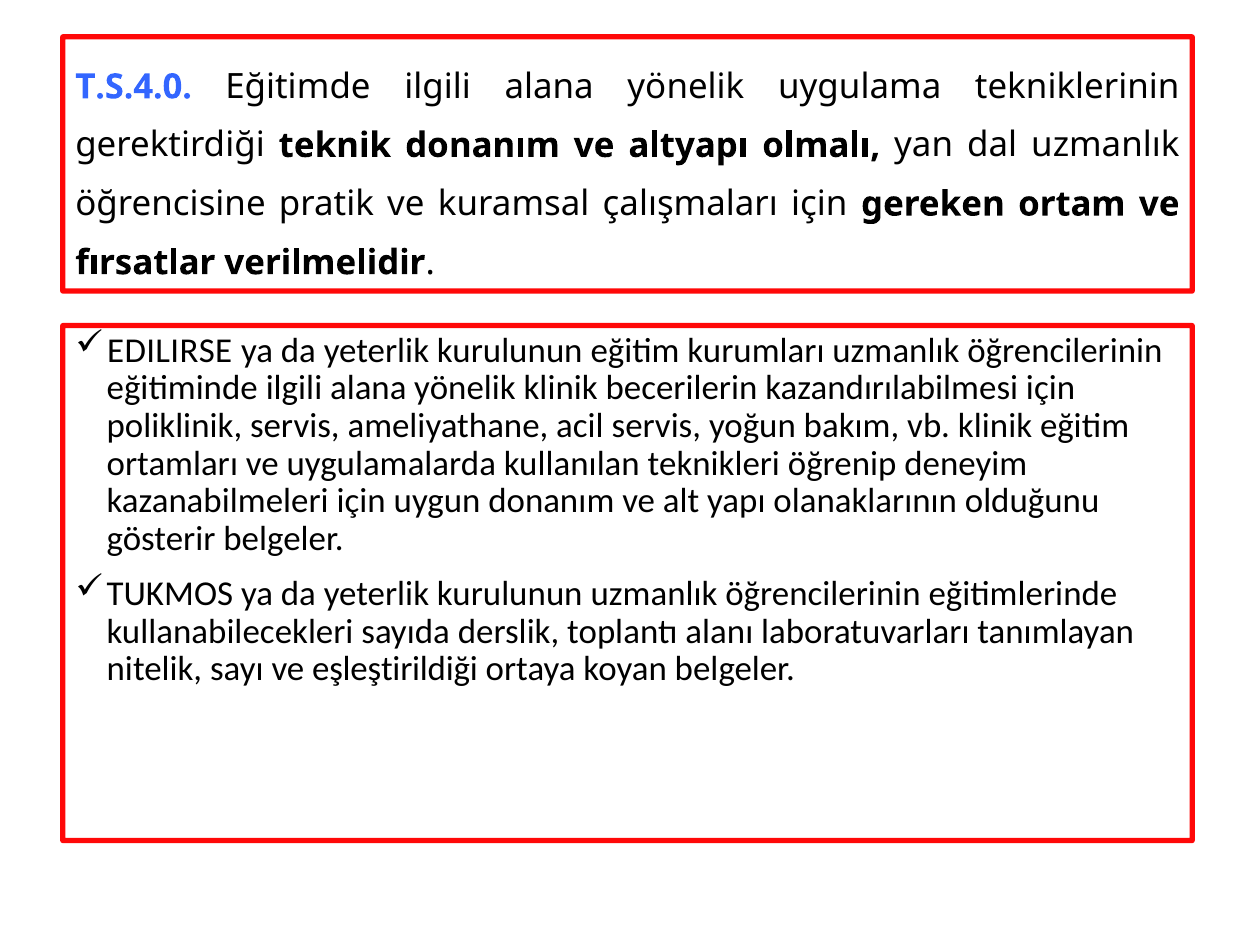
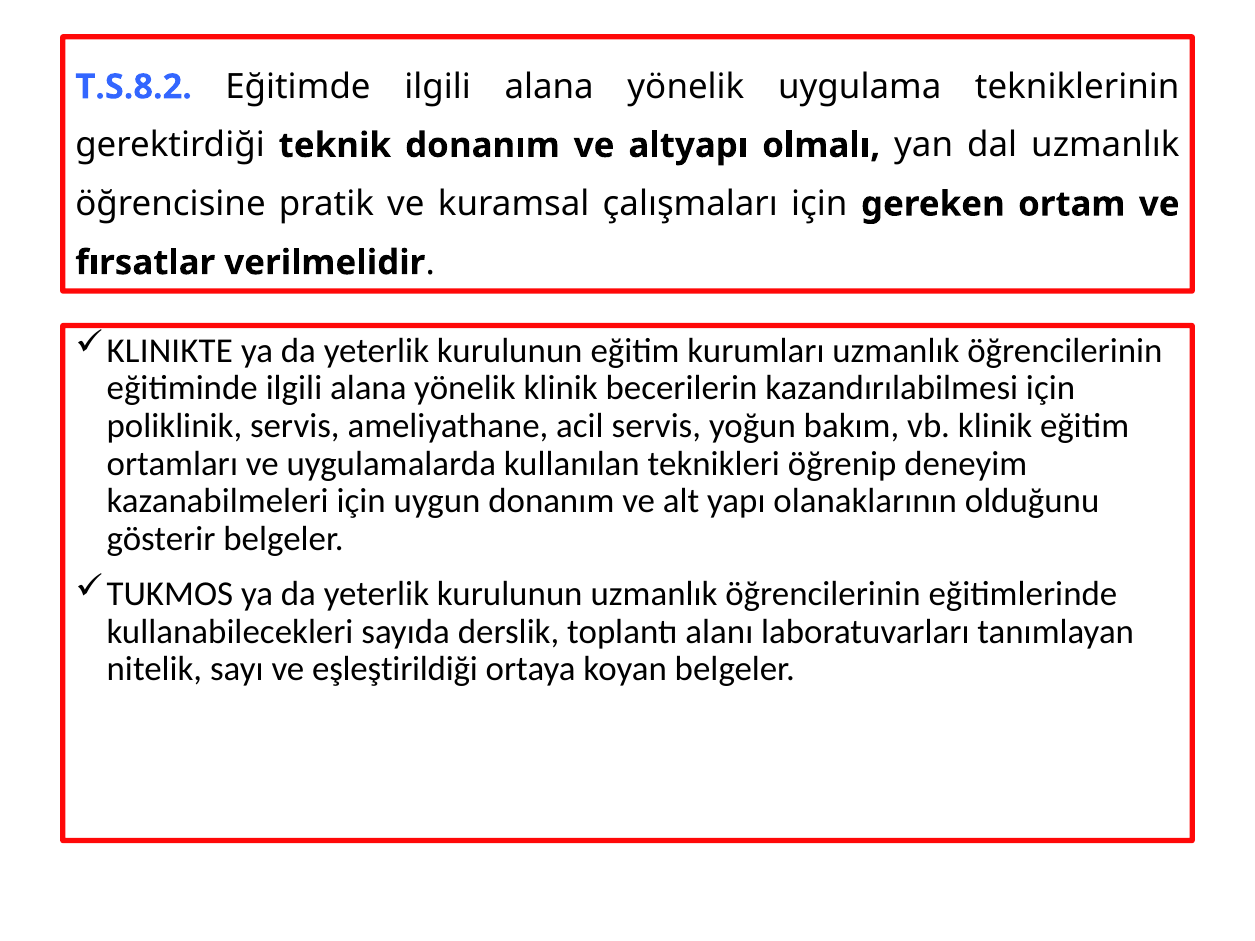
T.S.4.0: T.S.4.0 -> T.S.8.2
EDILIRSE: EDILIRSE -> KLINIKTE
